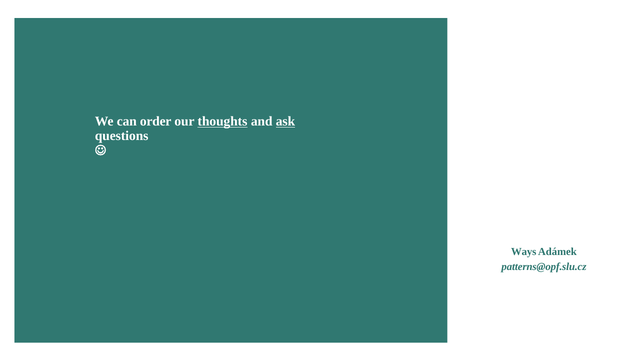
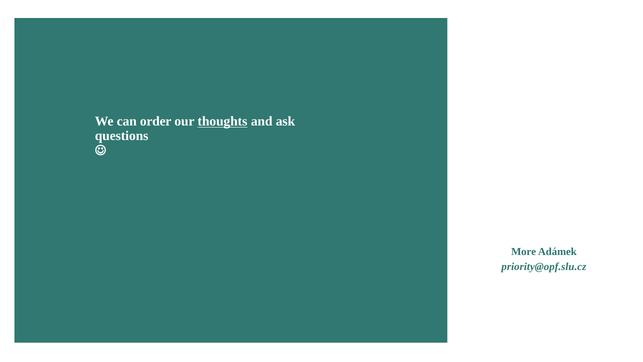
ask underline: present -> none
Ways: Ways -> More
patterns@opf.slu.cz: patterns@opf.slu.cz -> priority@opf.slu.cz
